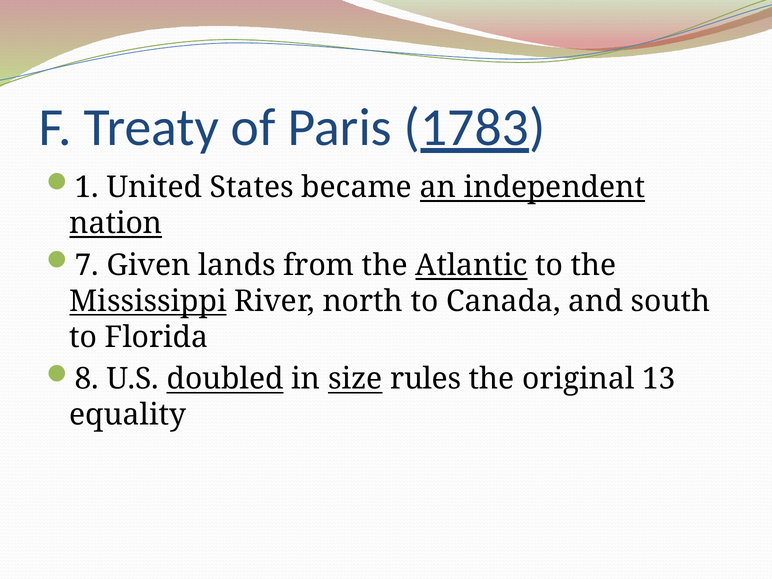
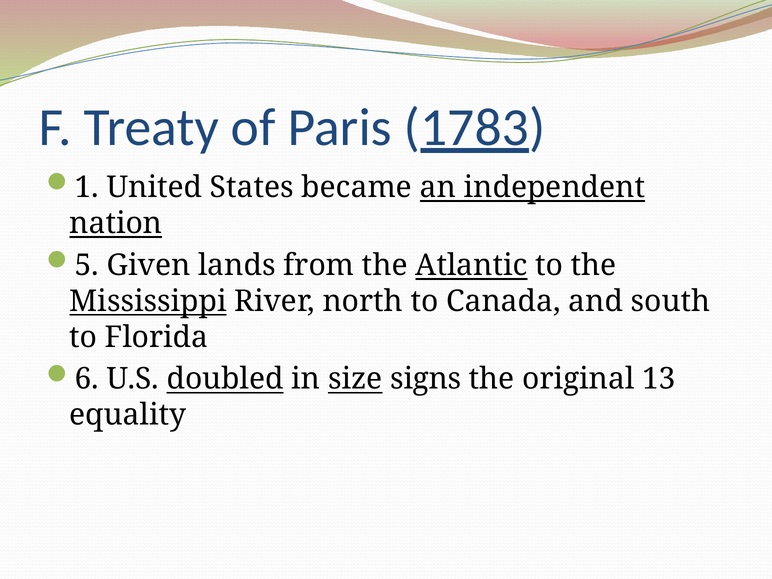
7: 7 -> 5
8: 8 -> 6
rules: rules -> signs
